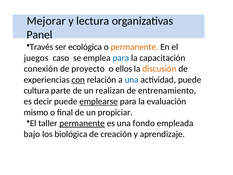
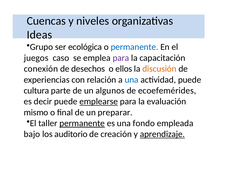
Mejorar: Mejorar -> Cuencas
lectura: lectura -> niveles
Panel: Panel -> Ideas
Través: Través -> Grupo
permanente at (135, 47) colour: orange -> blue
para at (121, 58) colour: blue -> purple
proyecto: proyecto -> desechos
con underline: present -> none
realizan: realizan -> algunos
entrenamiento: entrenamiento -> ecoefemérides
propiciar: propiciar -> preparar
biológica: biológica -> auditorio
aprendizaje underline: none -> present
